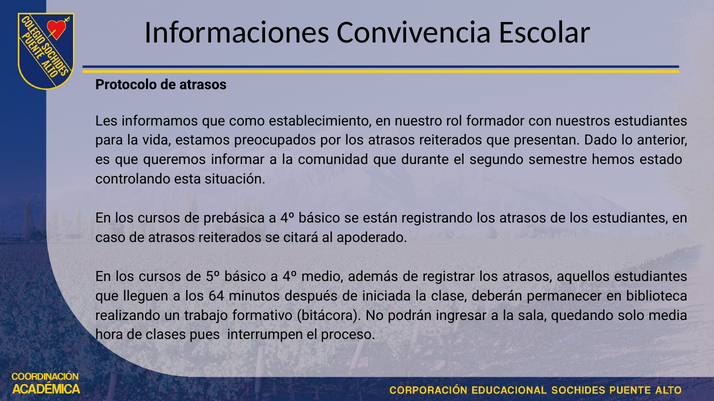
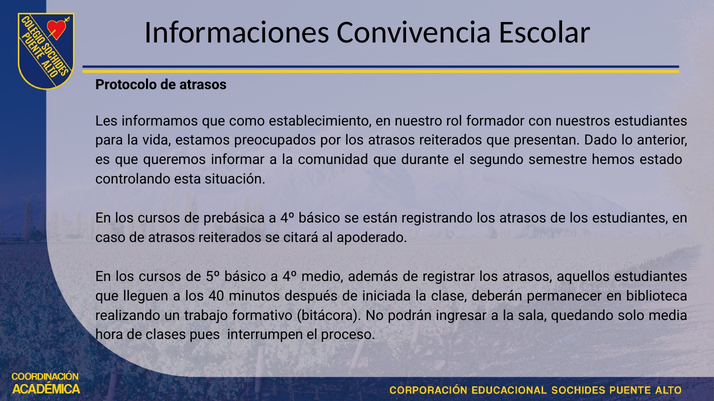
64: 64 -> 40
